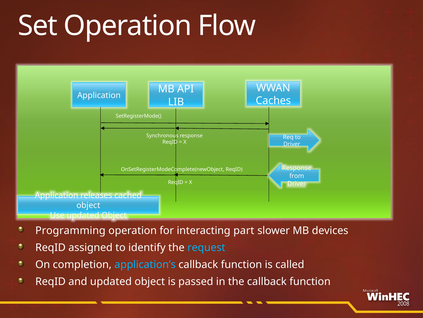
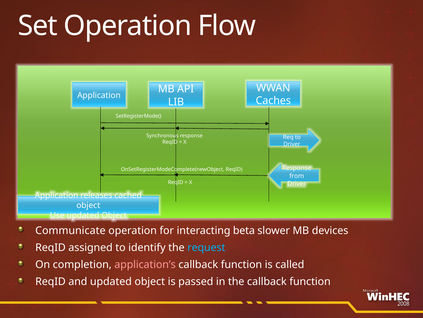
Programming: Programming -> Communicate
part: part -> beta
application’s colour: light blue -> pink
